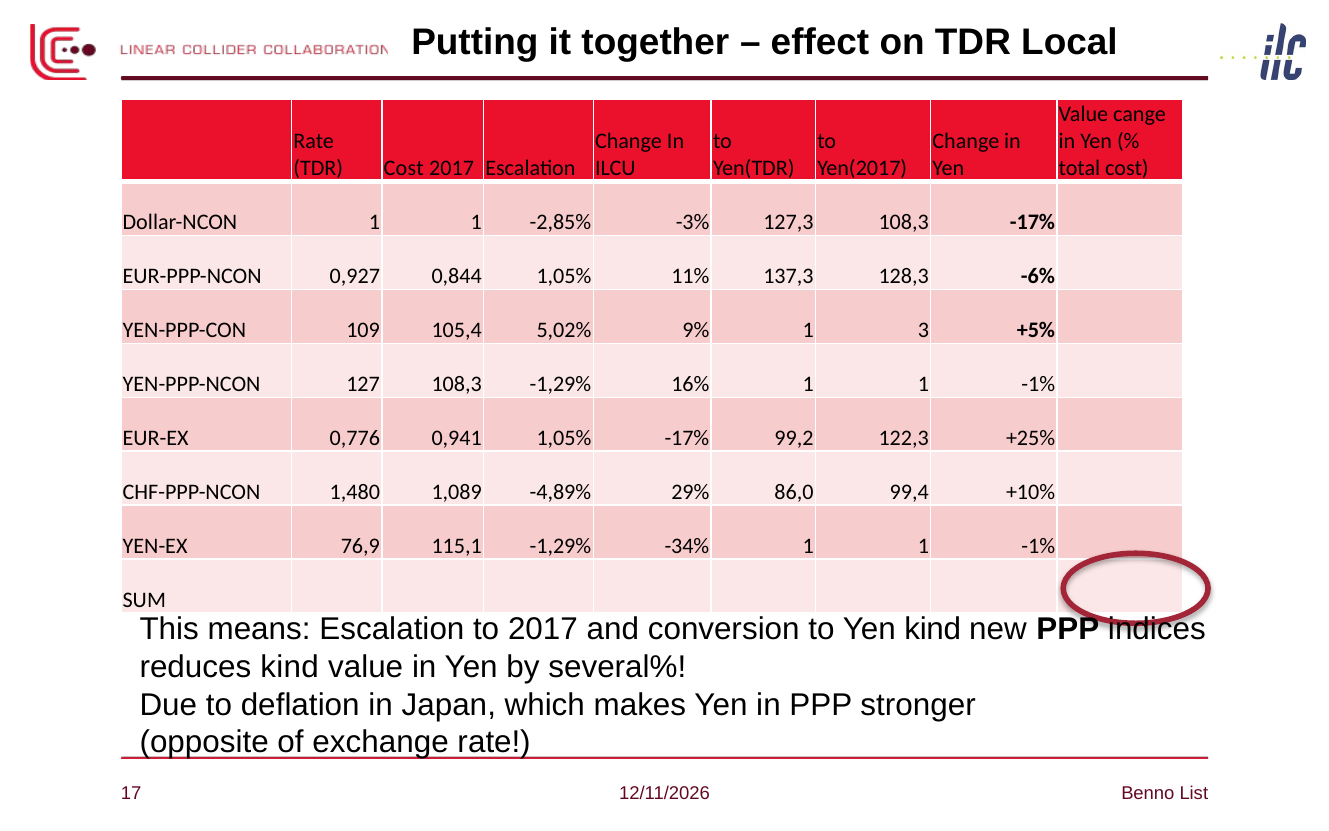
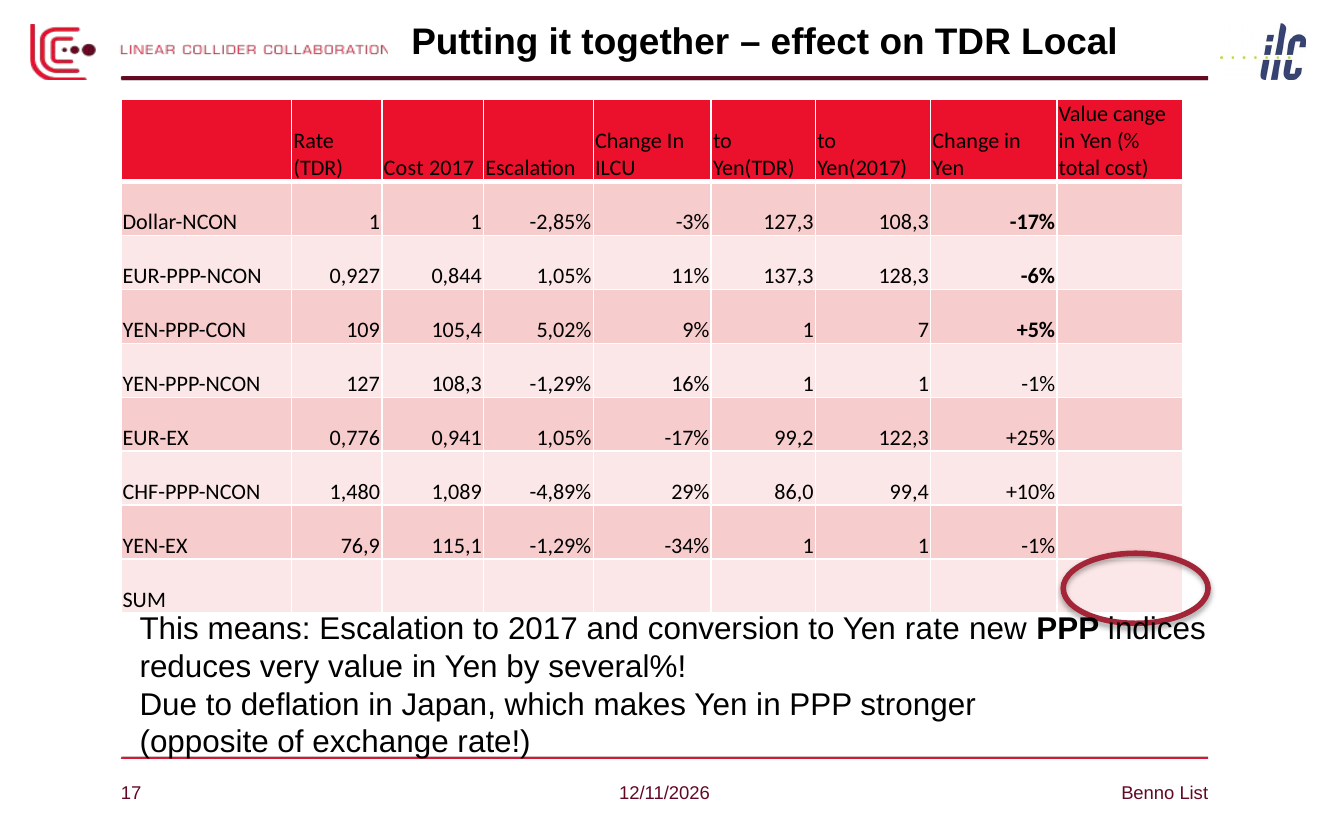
3: 3 -> 7
Yen kind: kind -> rate
reduces kind: kind -> very
